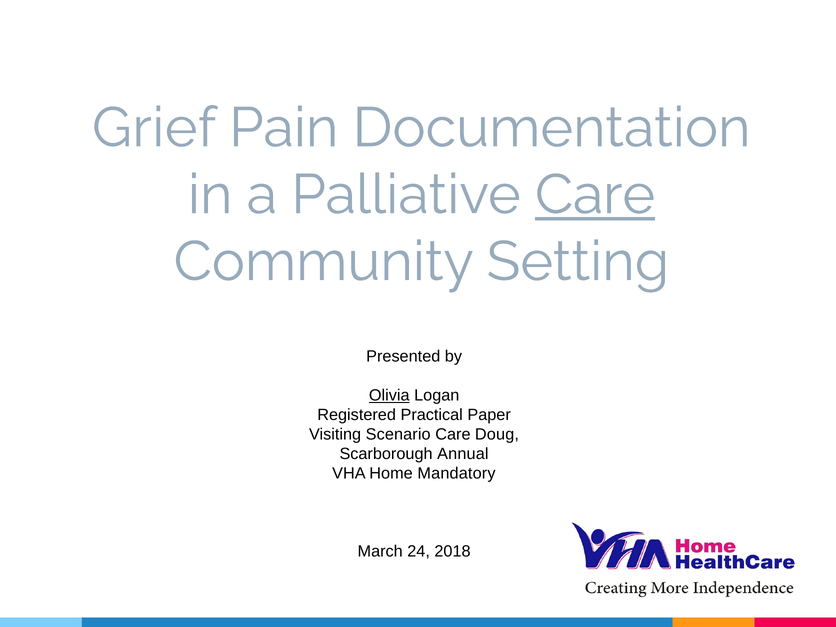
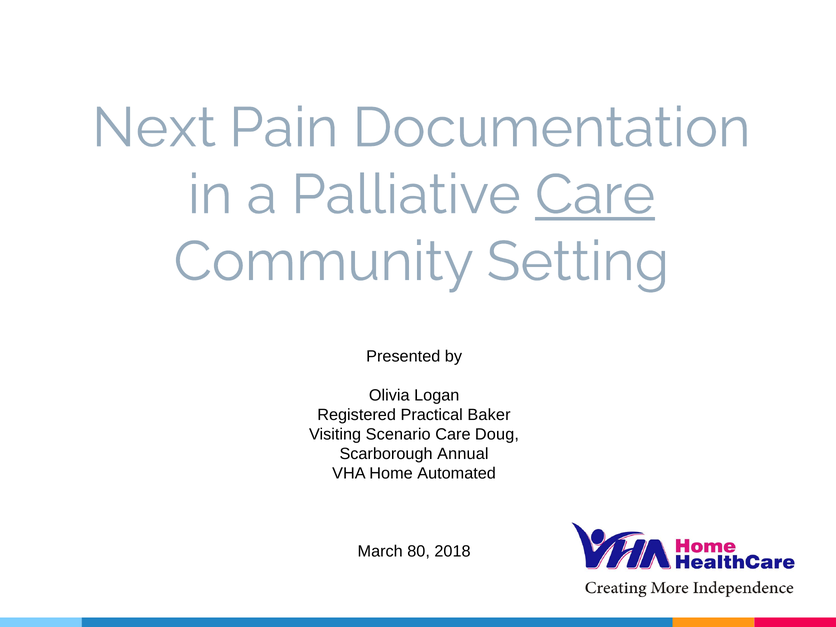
Grief: Grief -> Next
Olivia underline: present -> none
Paper: Paper -> Baker
Mandatory: Mandatory -> Automated
24: 24 -> 80
